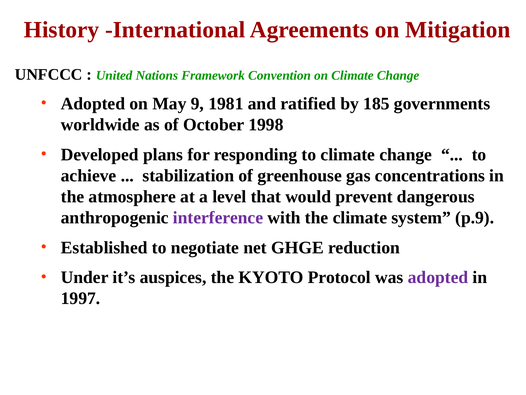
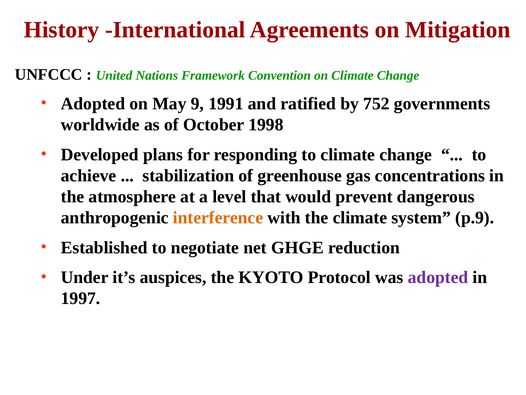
1981: 1981 -> 1991
185: 185 -> 752
interference colour: purple -> orange
